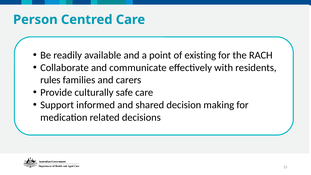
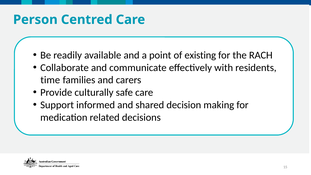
rules: rules -> time
